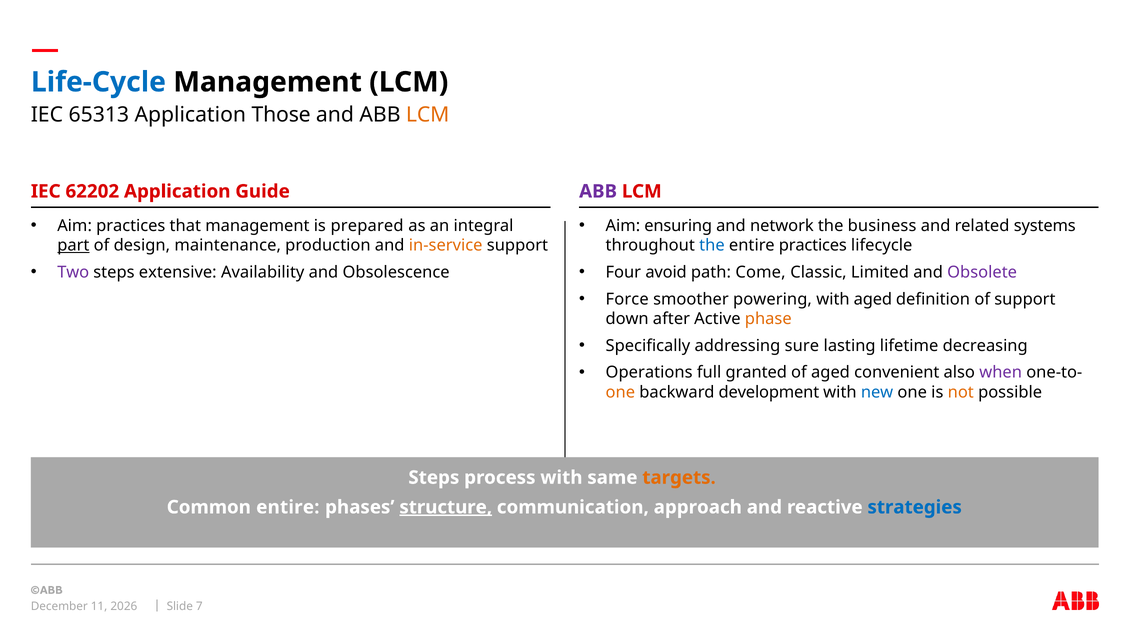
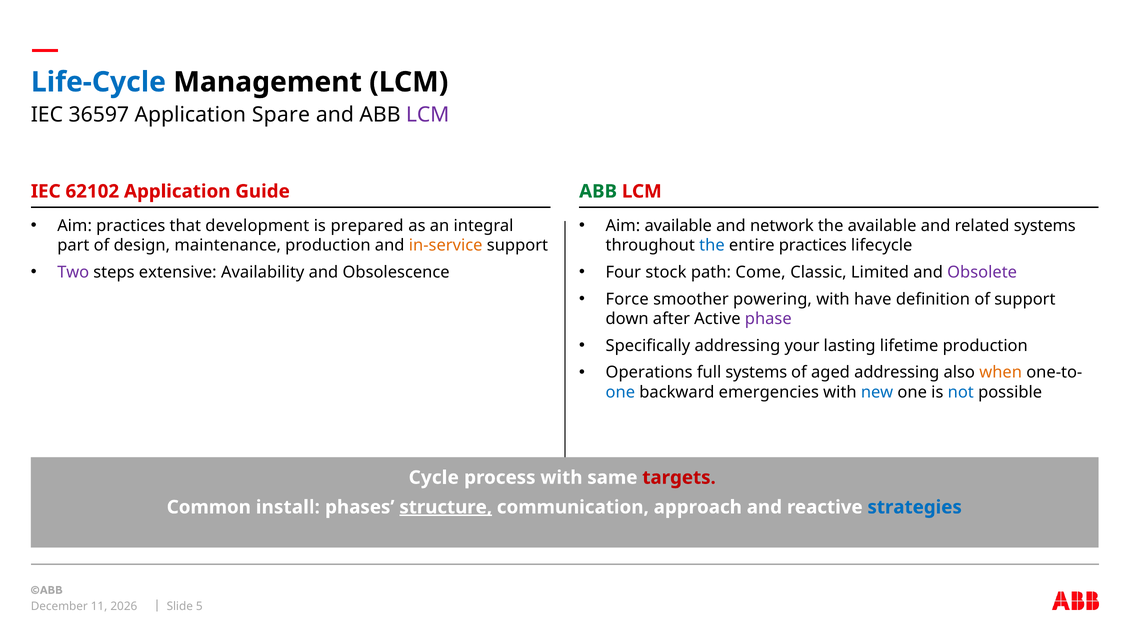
65313: 65313 -> 36597
Those: Those -> Spare
LCM at (428, 115) colour: orange -> purple
62202: 62202 -> 62102
ABB at (598, 192) colour: purple -> green
that management: management -> development
Aim ensuring: ensuring -> available
the business: business -> available
part underline: present -> none
avoid: avoid -> stock
with aged: aged -> have
phase colour: orange -> purple
sure: sure -> your
lifetime decreasing: decreasing -> production
full granted: granted -> systems
aged convenient: convenient -> addressing
when colour: purple -> orange
one at (620, 393) colour: orange -> blue
development: development -> emergencies
not colour: orange -> blue
Steps at (434, 478): Steps -> Cycle
targets colour: orange -> red
Common entire: entire -> install
7: 7 -> 5
